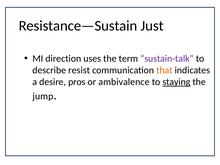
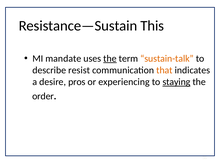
Just: Just -> This
direction: direction -> mandate
the at (110, 58) underline: none -> present
sustain-talk colour: purple -> orange
ambivalence: ambivalence -> experiencing
jump: jump -> order
